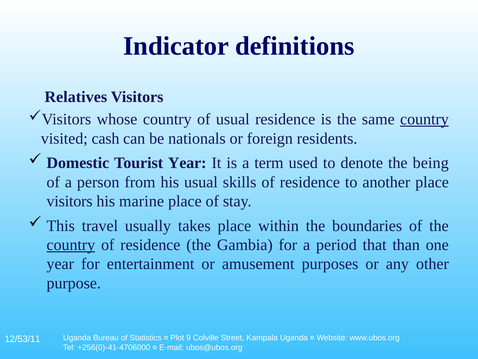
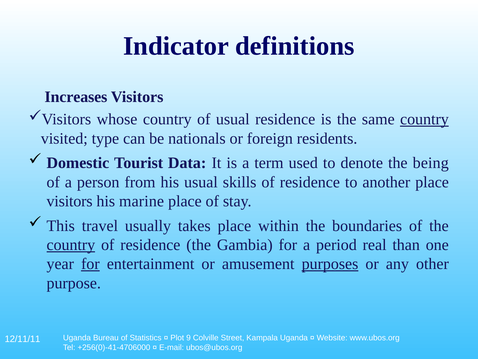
Relatives: Relatives -> Increases
cash: cash -> type
Tourist Year: Year -> Data
that: that -> real
for at (90, 264) underline: none -> present
purposes underline: none -> present
12/53/11: 12/53/11 -> 12/11/11
